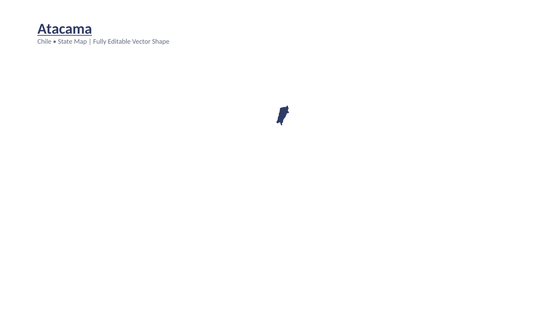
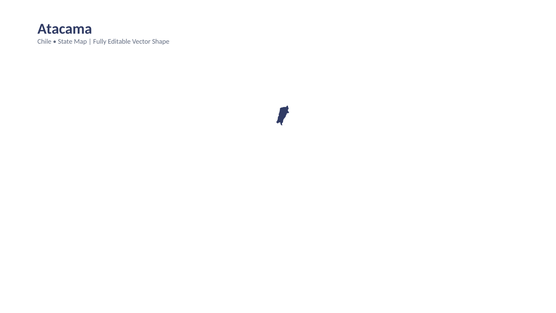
Atacama underline: present -> none
